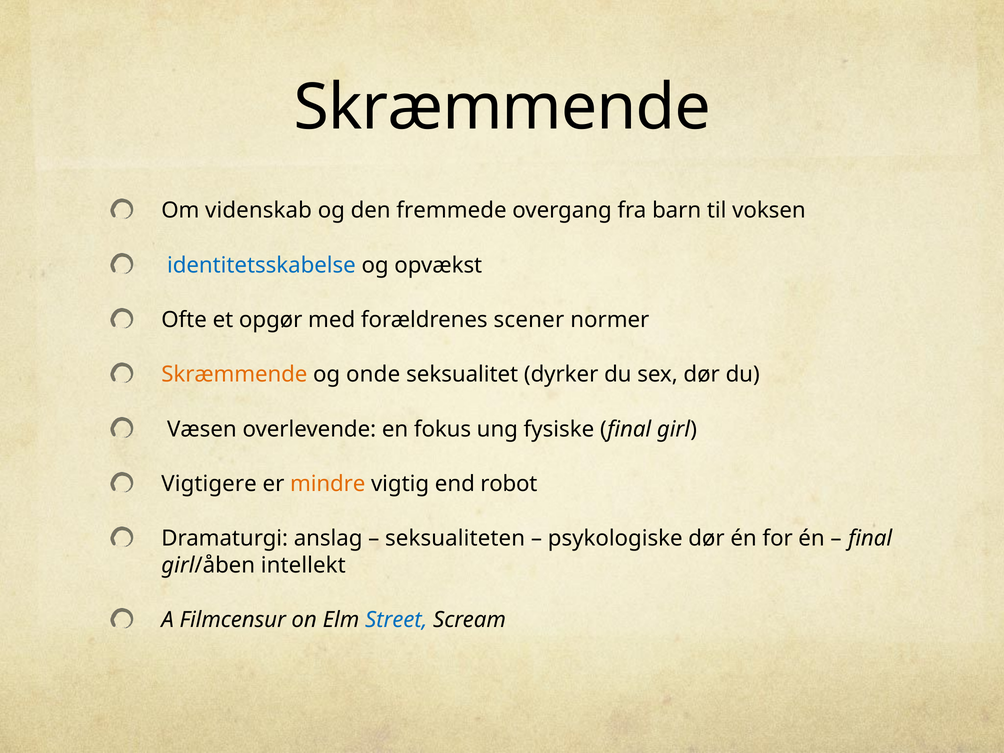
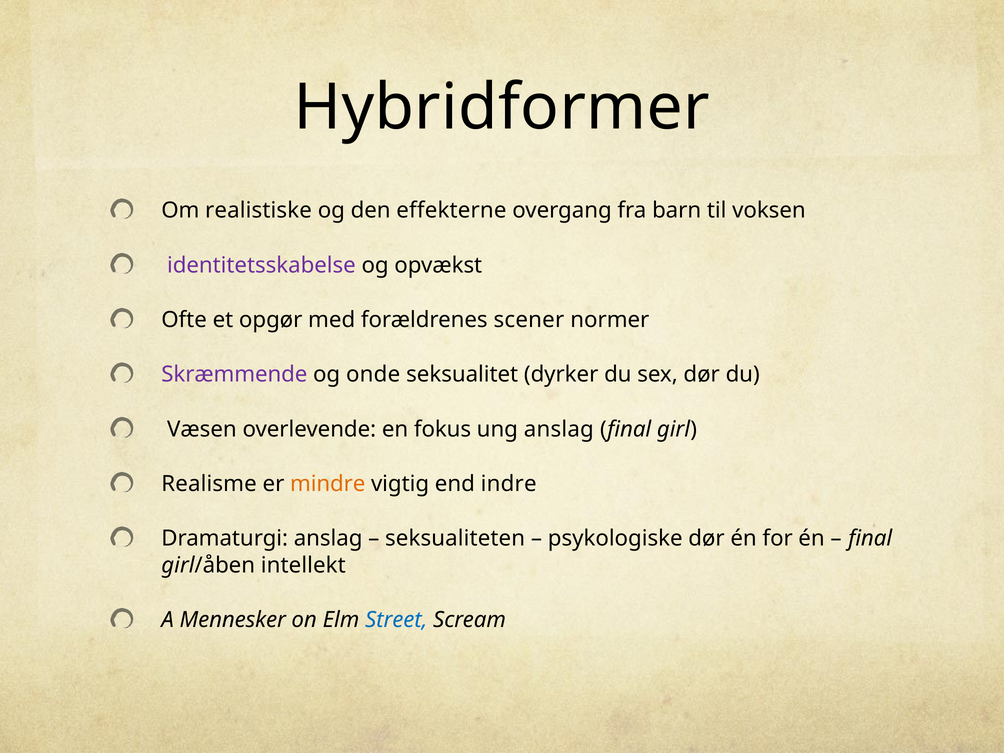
Skræmmende at (502, 107): Skræmmende -> Hybridformer
videnskab: videnskab -> realistiske
fremmede: fremmede -> effekterne
identitetsskabelse colour: blue -> purple
Skræmmende at (234, 374) colour: orange -> purple
ung fysiske: fysiske -> anslag
Vigtigere: Vigtigere -> Realisme
robot: robot -> indre
Filmcensur: Filmcensur -> Mennesker
